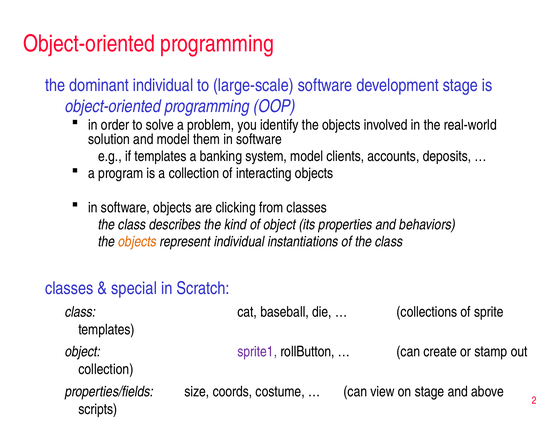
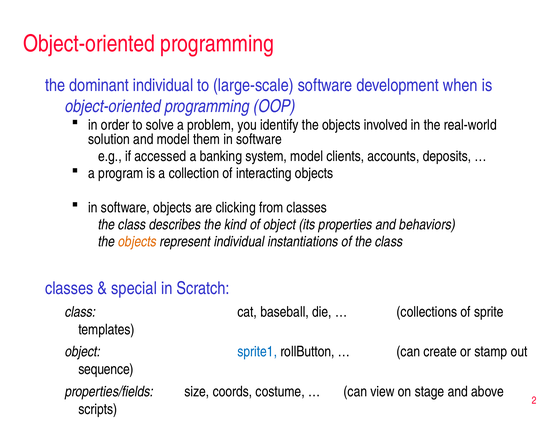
development stage: stage -> when
if templates: templates -> accessed
sprite1 colour: purple -> blue
collection at (106, 370): collection -> sequence
